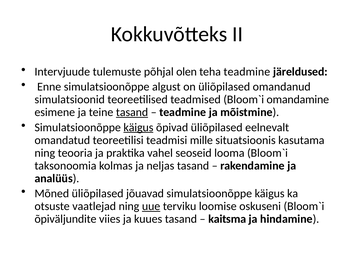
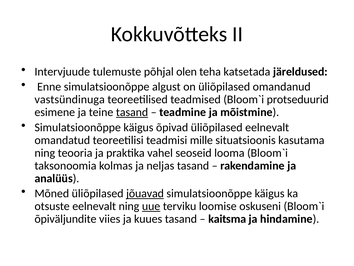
teha teadmine: teadmine -> katsetada
simulatsioonid: simulatsioonid -> vastsündinuga
omandamine: omandamine -> protseduurid
käigus at (138, 127) underline: present -> none
jõuavad underline: none -> present
otsuste vaatlejad: vaatlejad -> eelnevalt
